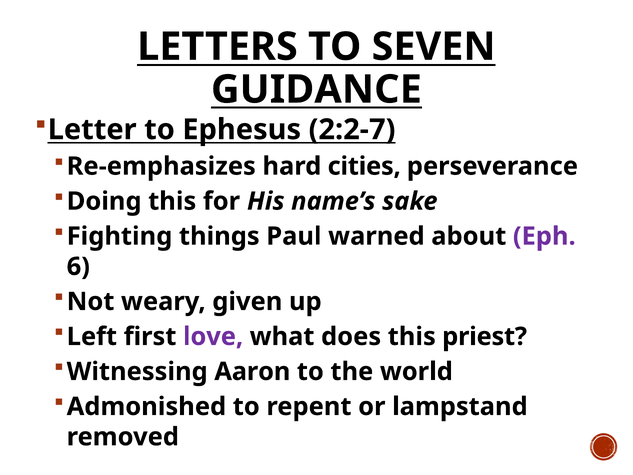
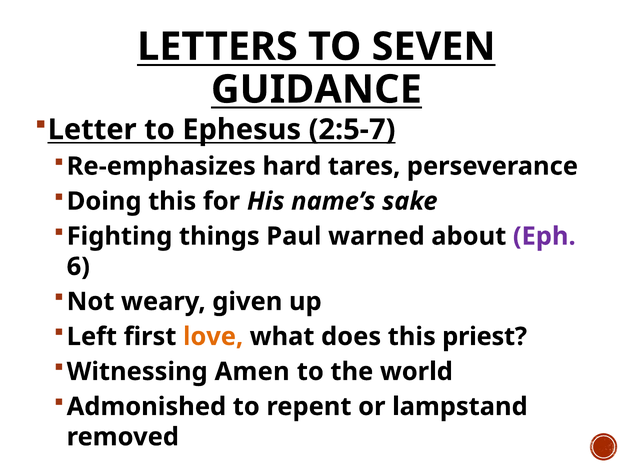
2:2-7: 2:2-7 -> 2:5-7
cities: cities -> tares
love colour: purple -> orange
Aaron: Aaron -> Amen
